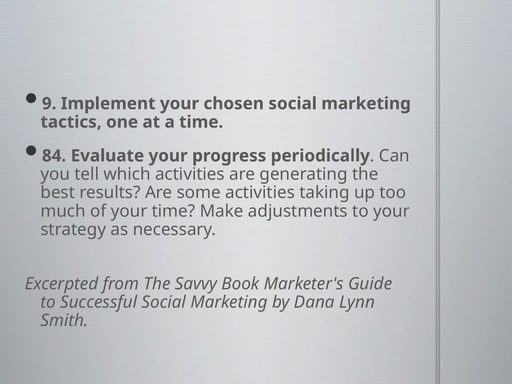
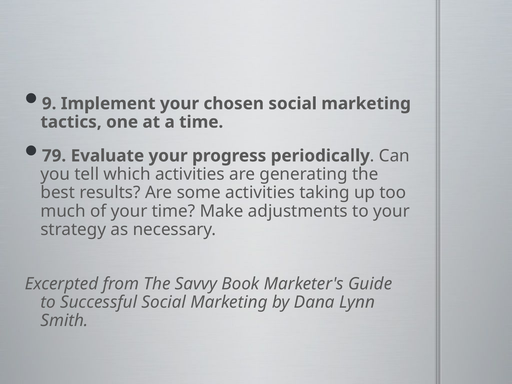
84: 84 -> 79
